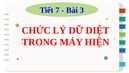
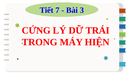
CHỨC: CHỨC -> CỨNG
DIỆT: DIỆT -> TRÁI
